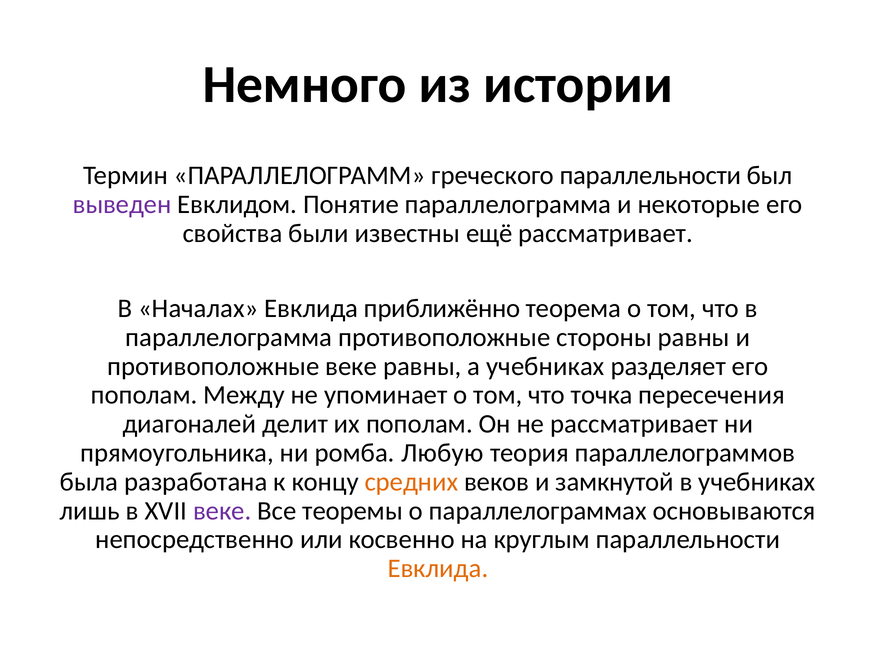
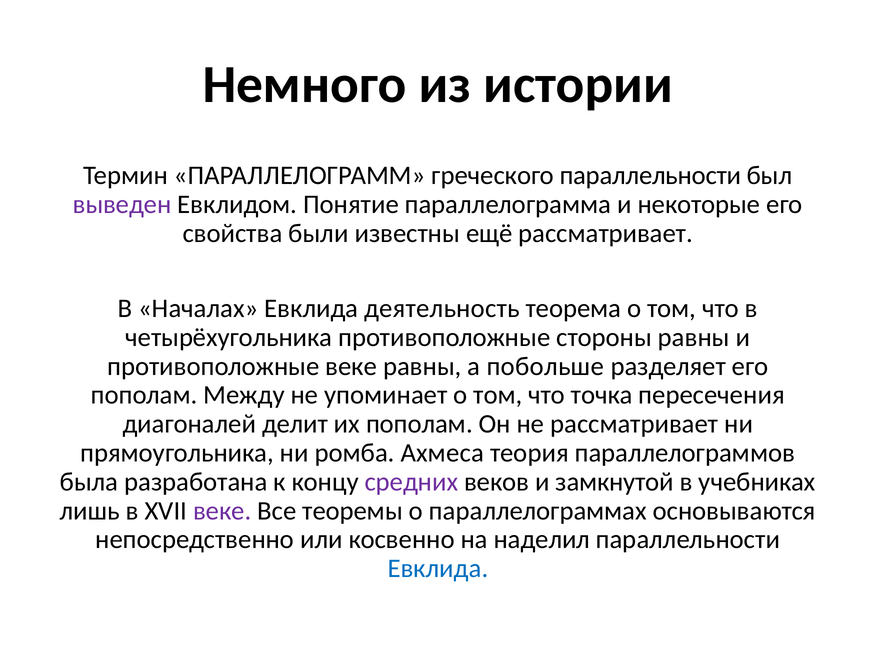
приближённо: приближённо -> деятельность
параллелограмма at (229, 337): параллелограмма -> четырёхугольника
а учебниках: учебниках -> побольше
Любую: Любую -> Ахмеса
средних colour: orange -> purple
круглым: круглым -> наделил
Евклида at (438, 569) colour: orange -> blue
